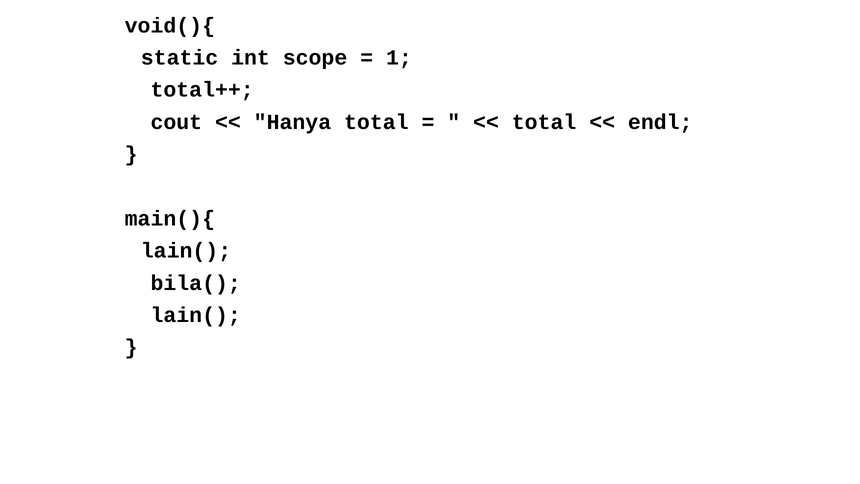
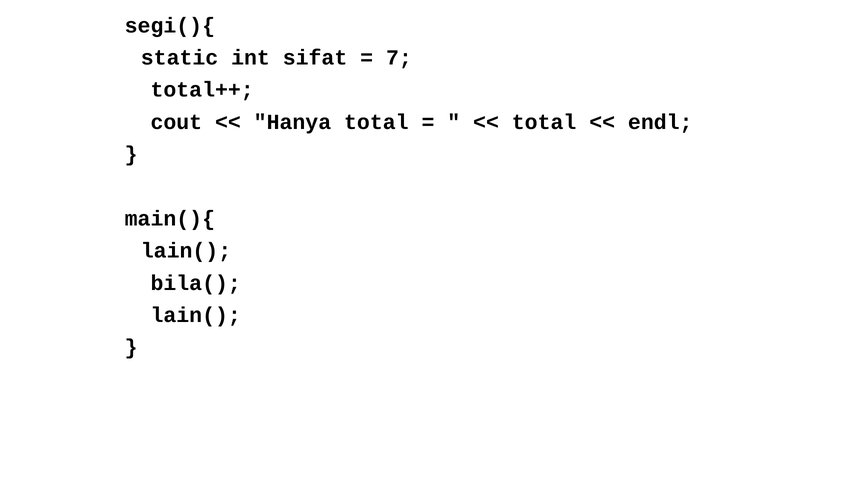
void(){: void(){ -> segi(){
scope: scope -> sifat
1: 1 -> 7
